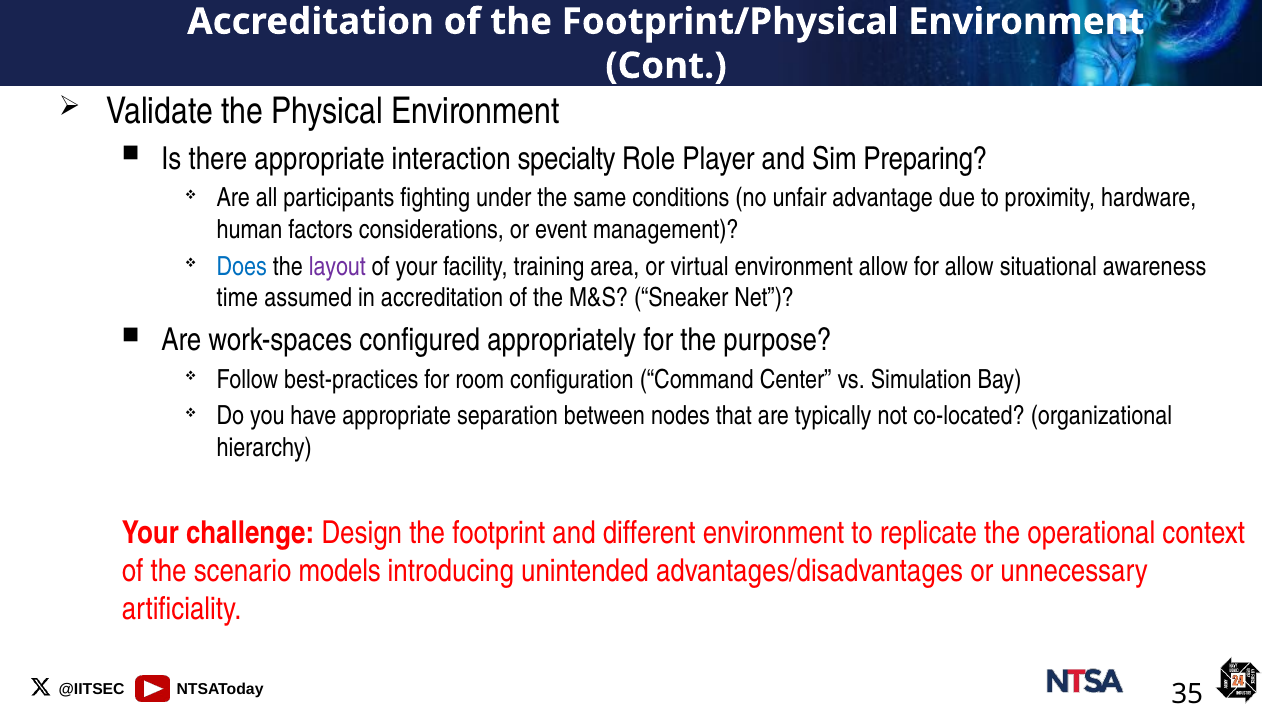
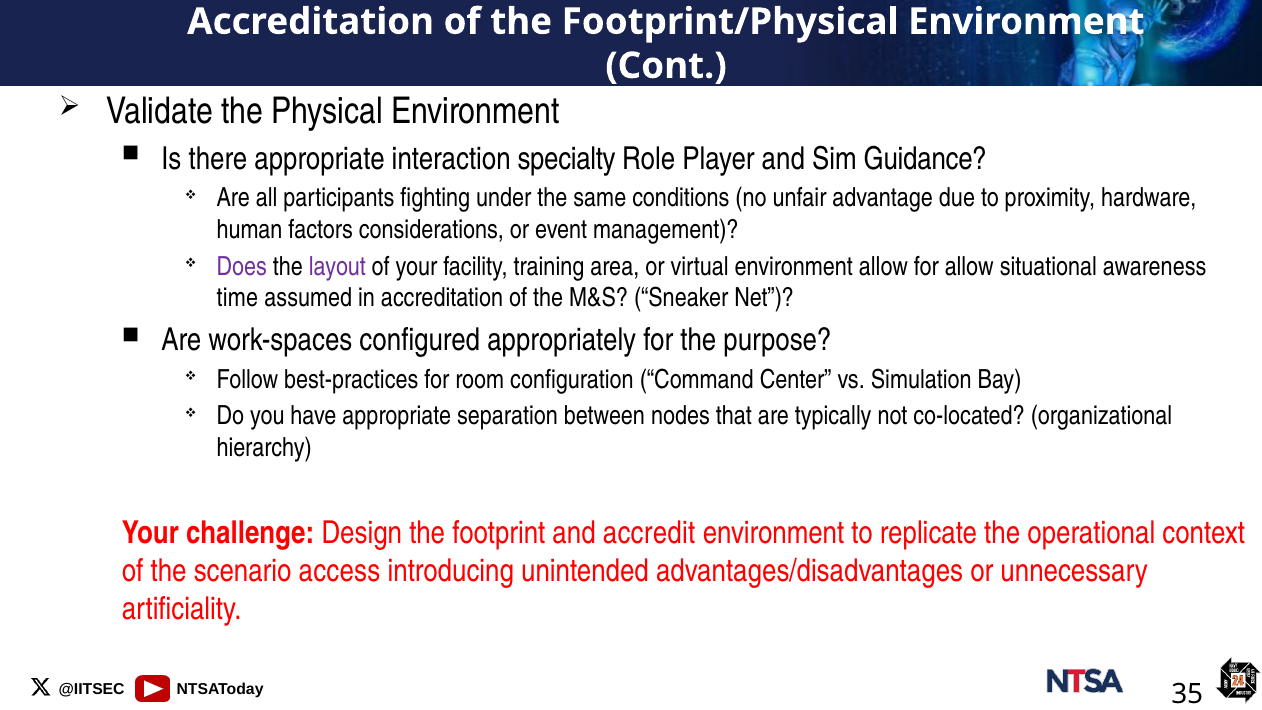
Preparing: Preparing -> Guidance
Does colour: blue -> purple
different: different -> accredit
models: models -> access
